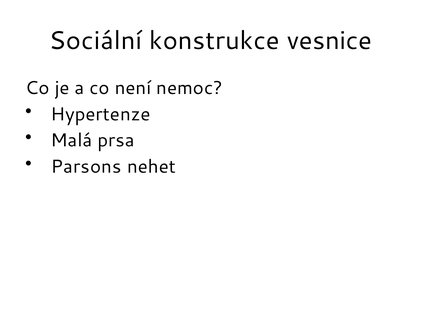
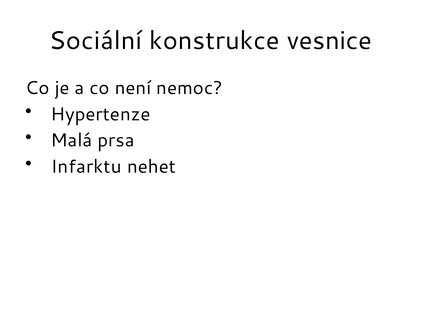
Parsons: Parsons -> Infarktu
